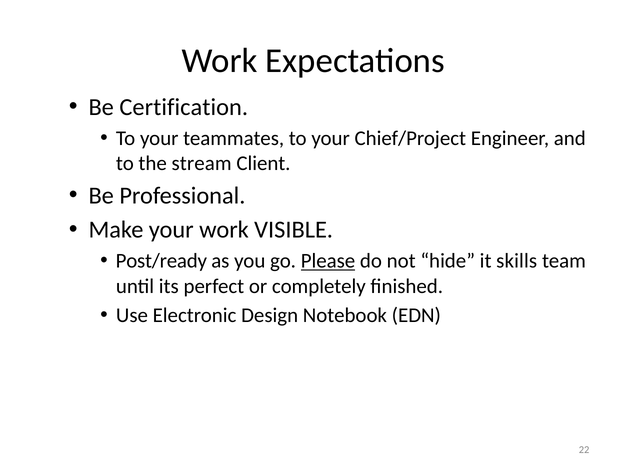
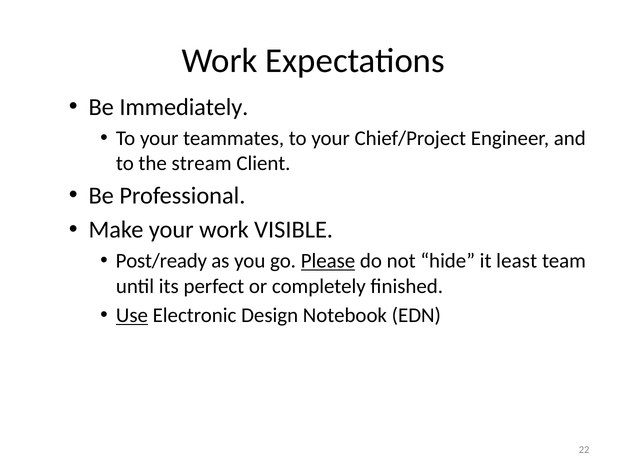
Certification: Certification -> Immediately
skills: skills -> least
Use underline: none -> present
